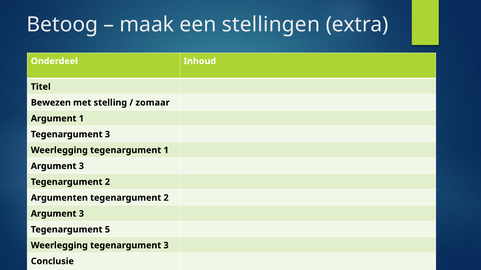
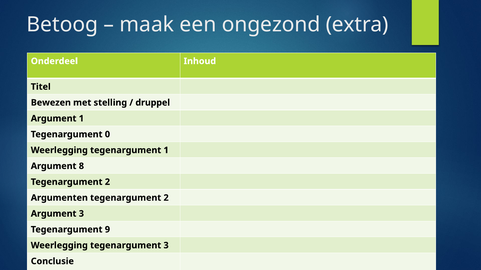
stellingen: stellingen -> ongezond
zomaar: zomaar -> druppel
3 at (107, 135): 3 -> 0
3 at (81, 166): 3 -> 8
5: 5 -> 9
